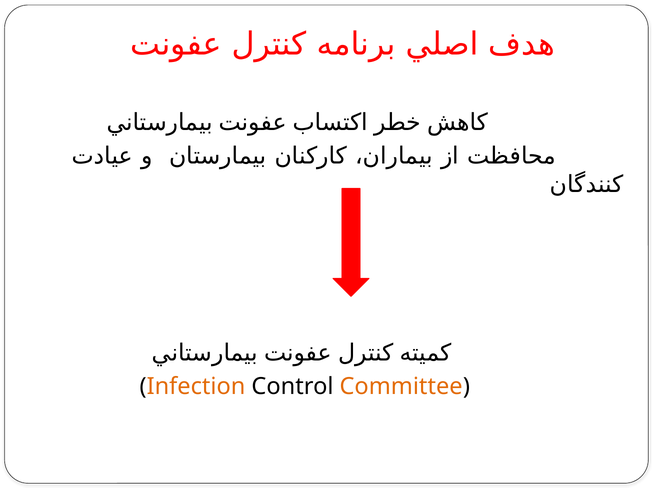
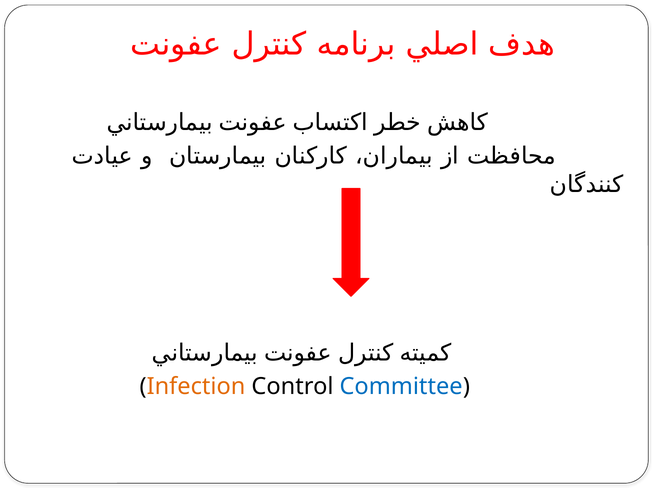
Committee colour: orange -> blue
